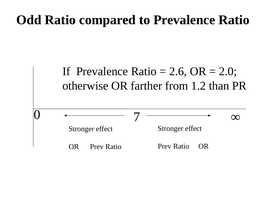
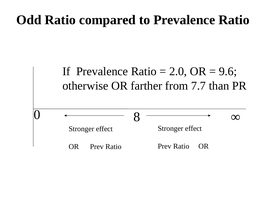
2.6: 2.6 -> 2.0
2.0: 2.0 -> 9.6
1.2: 1.2 -> 7.7
7: 7 -> 8
